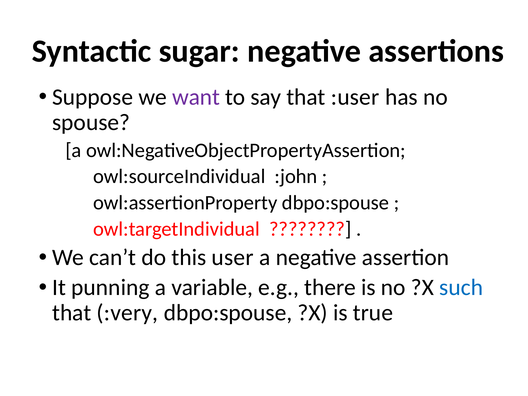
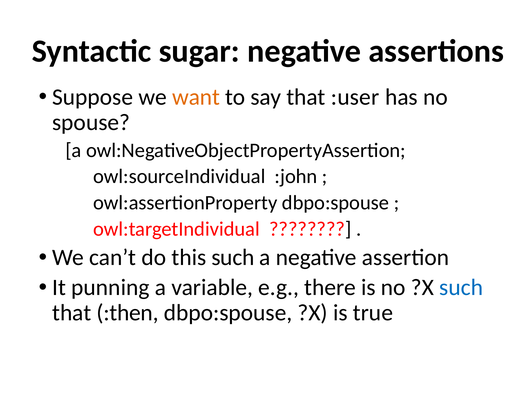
want colour: purple -> orange
this user: user -> such
:very: :very -> :then
